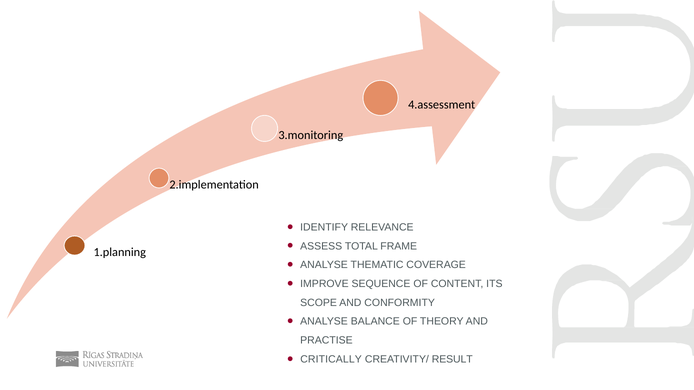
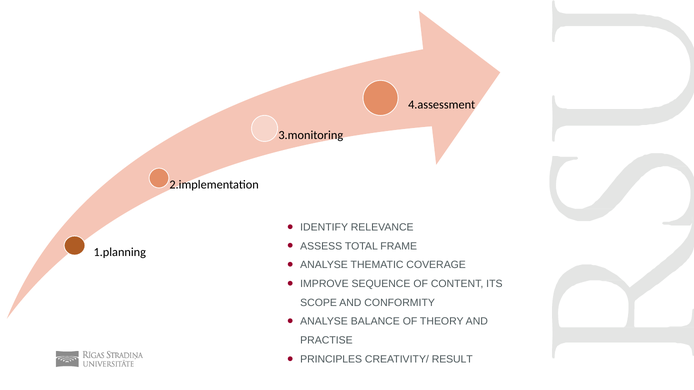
CRITICALLY: CRITICALLY -> PRINCIPLES
